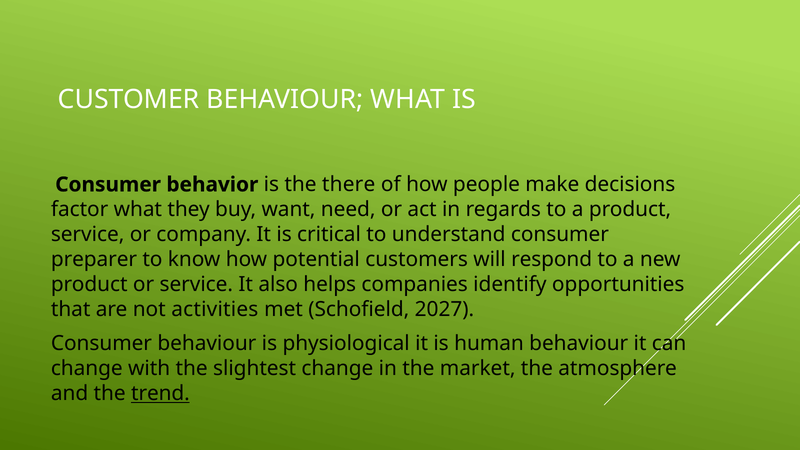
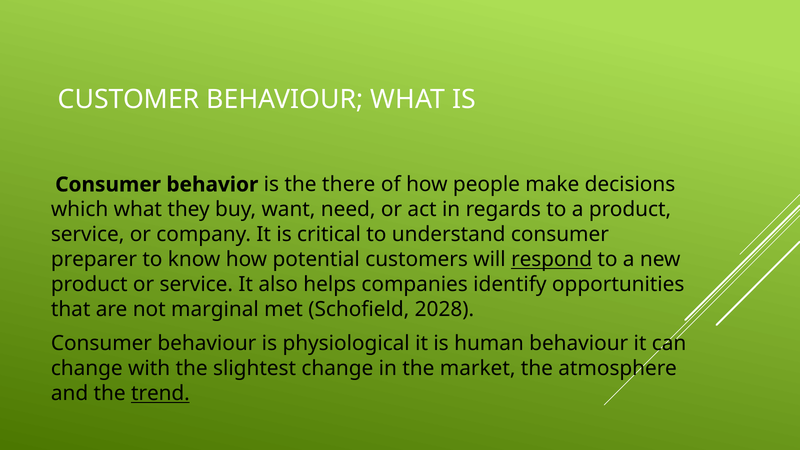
factor: factor -> which
respond underline: none -> present
activities: activities -> marginal
2027: 2027 -> 2028
